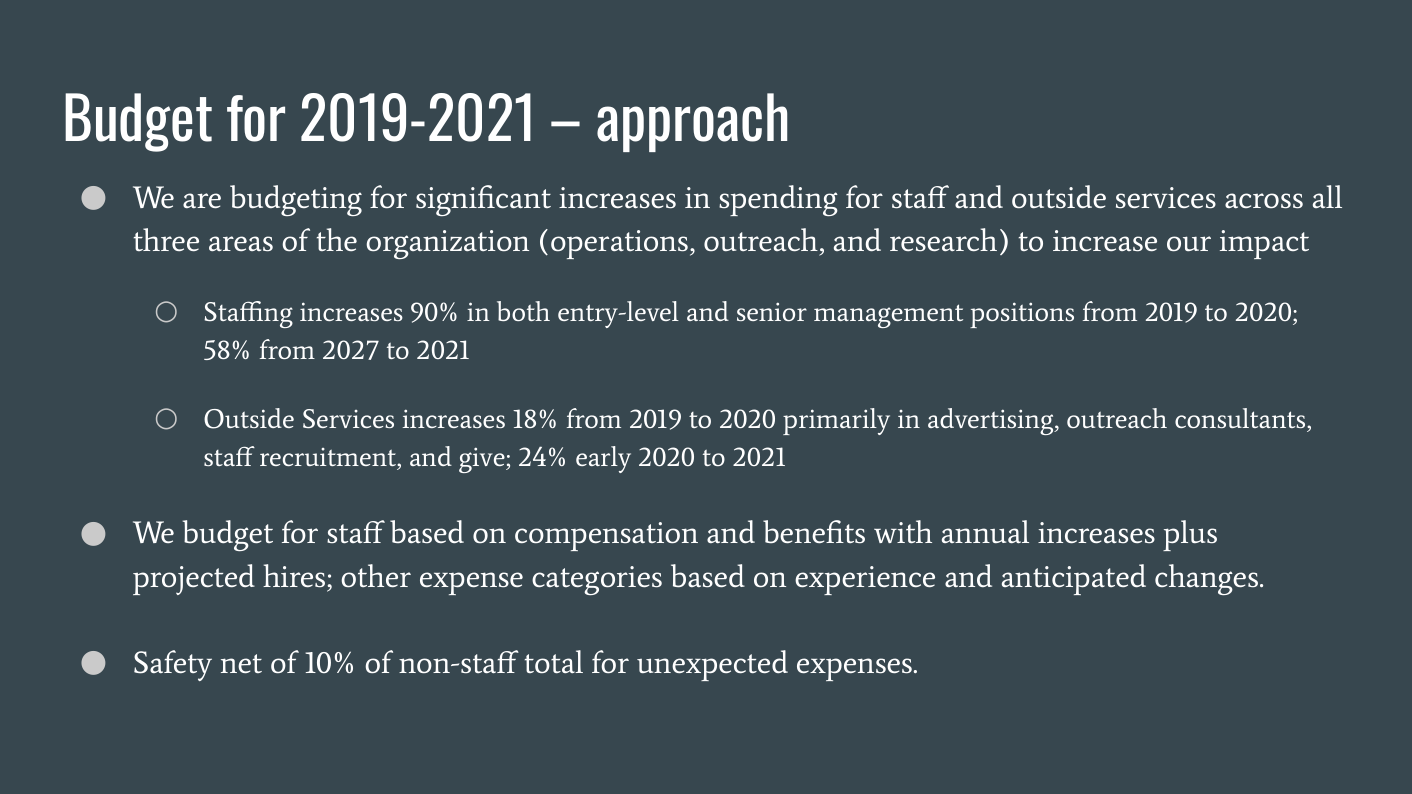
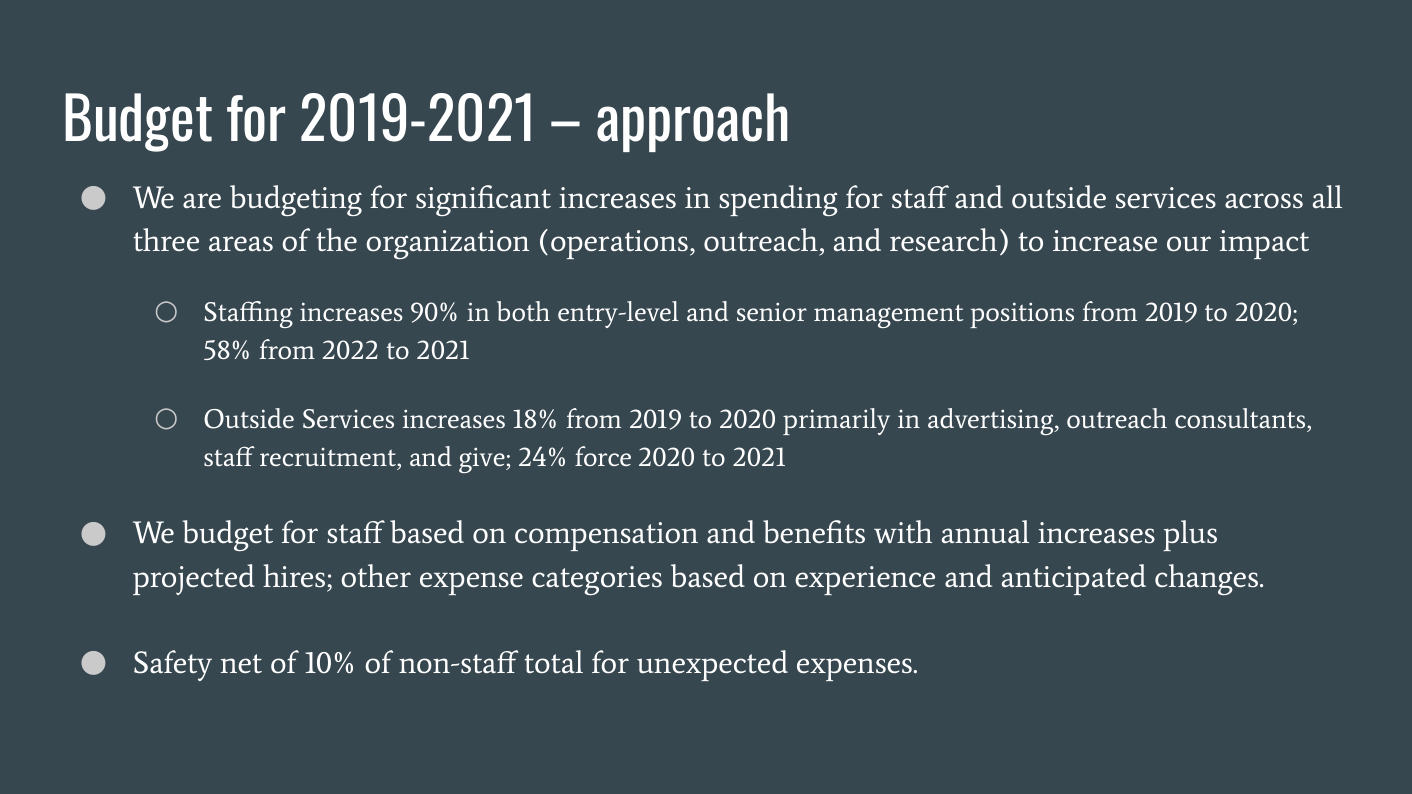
2027: 2027 -> 2022
early: early -> force
